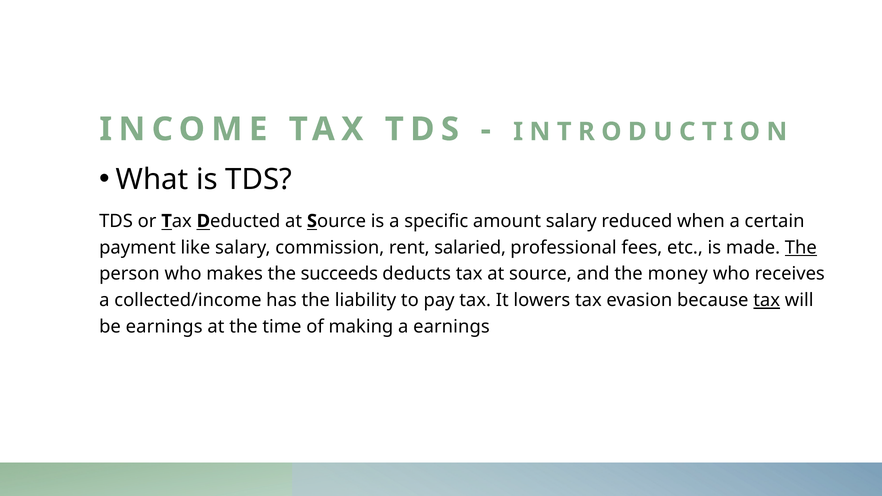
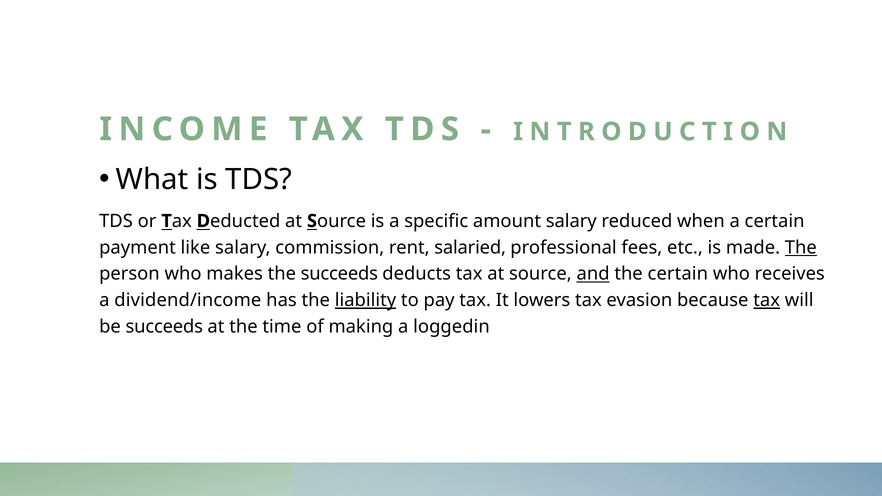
and underline: none -> present
the money: money -> certain
collected/income: collected/income -> dividend/income
liability underline: none -> present
be earnings: earnings -> succeeds
a earnings: earnings -> loggedin
